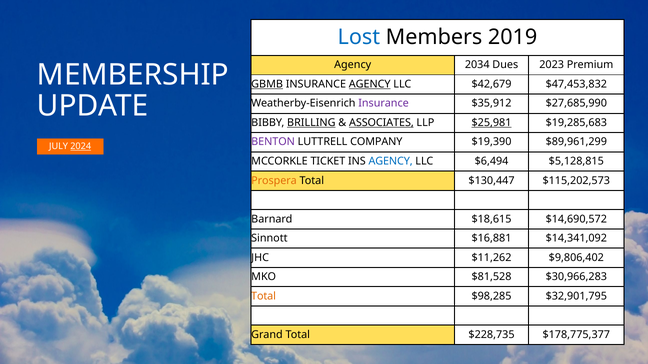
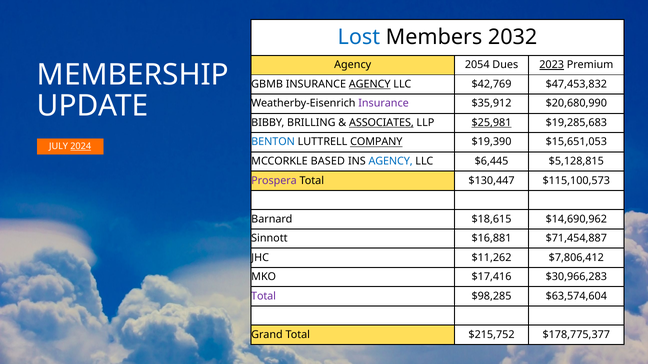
2019: 2019 -> 2032
2034: 2034 -> 2054
2023 underline: none -> present
GBMB underline: present -> none
$42,679: $42,679 -> $42,769
$27,685,990: $27,685,990 -> $20,680,990
BRILLING underline: present -> none
BENTON colour: purple -> blue
COMPANY underline: none -> present
$89,961,299: $89,961,299 -> $15,651,053
TICKET: TICKET -> BASED
$6,494: $6,494 -> $6,445
Prospera colour: orange -> purple
$115,202,573: $115,202,573 -> $115,100,573
$14,690,572: $14,690,572 -> $14,690,962
$14,341,092: $14,341,092 -> $71,454,887
$9,806,402: $9,806,402 -> $7,806,412
$81,528: $81,528 -> $17,416
Total at (264, 296) colour: orange -> purple
$32,901,795: $32,901,795 -> $63,574,604
$228,735: $228,735 -> $215,752
